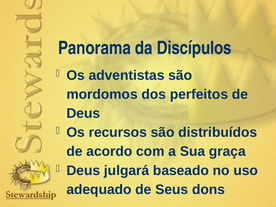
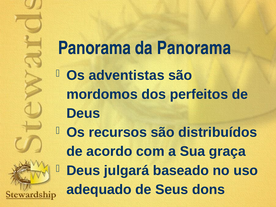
da Discípulos: Discípulos -> Panorama
